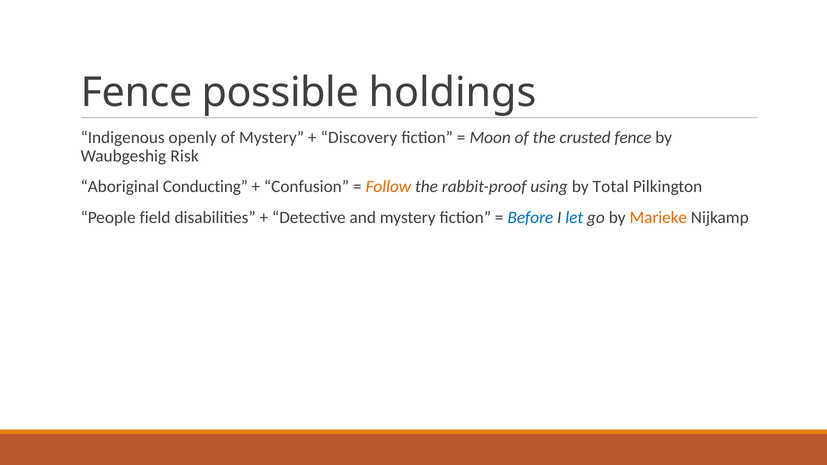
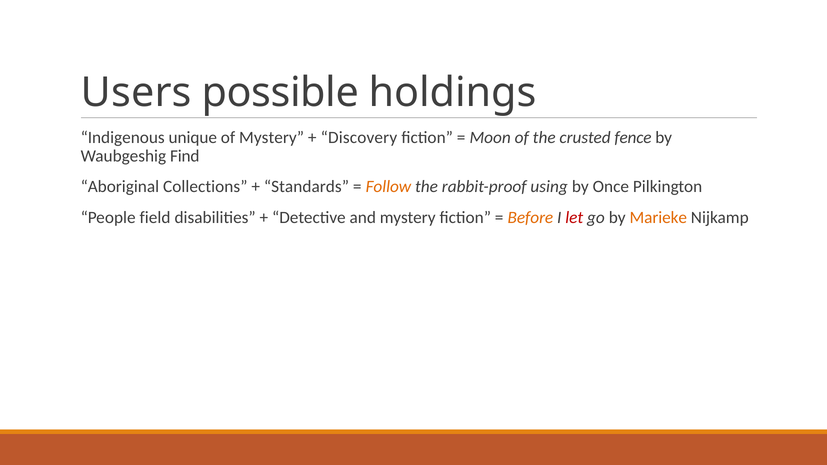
Fence at (136, 93): Fence -> Users
openly: openly -> unique
Risk: Risk -> Find
Conducting: Conducting -> Collections
Confusion: Confusion -> Standards
Total: Total -> Once
Before colour: blue -> orange
let colour: blue -> red
